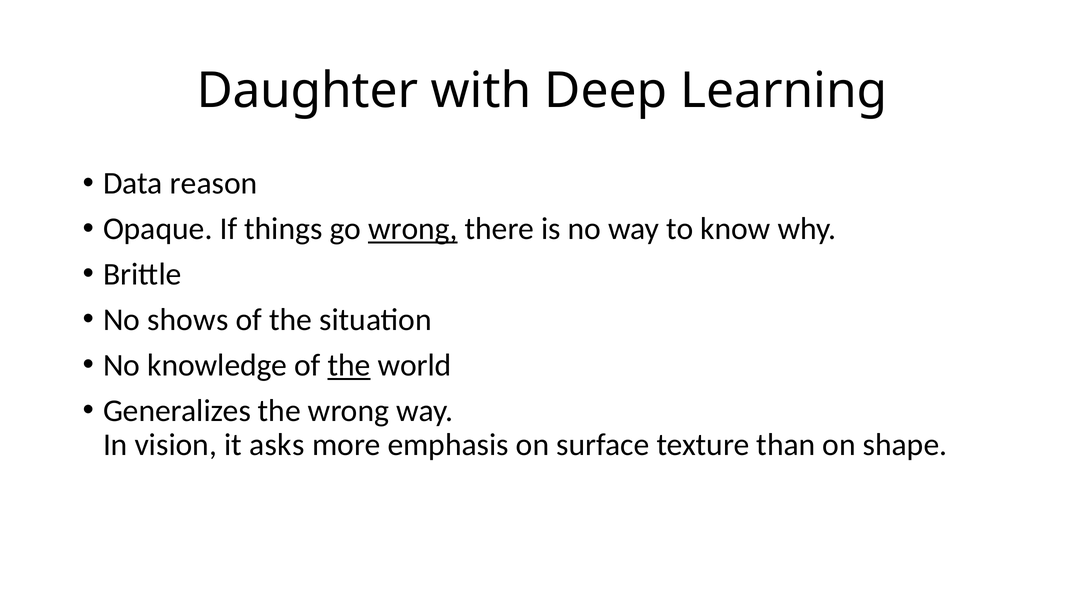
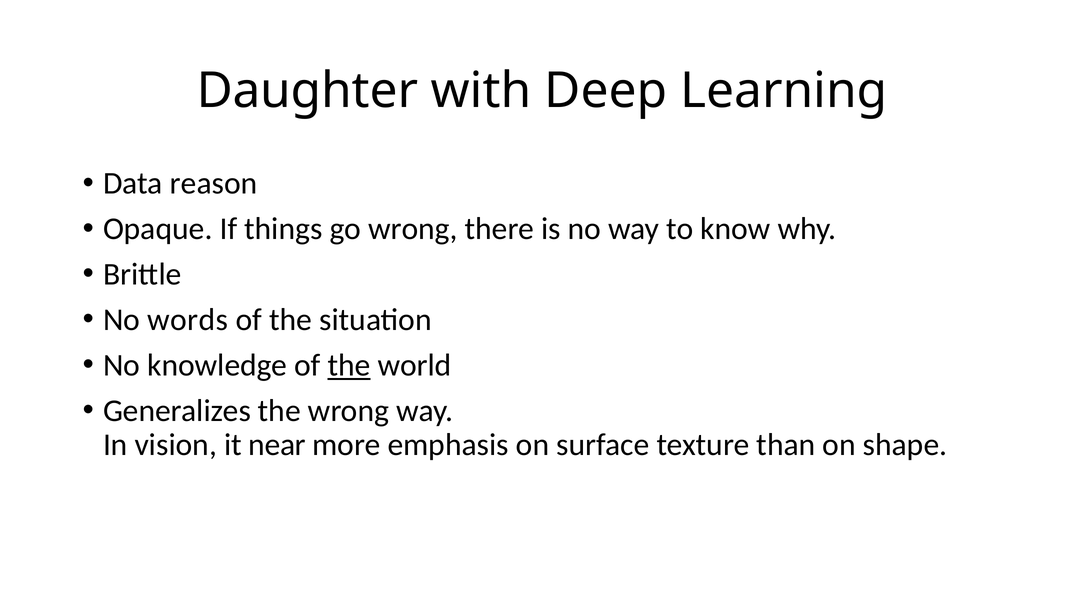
wrong at (413, 229) underline: present -> none
shows: shows -> words
asks: asks -> near
